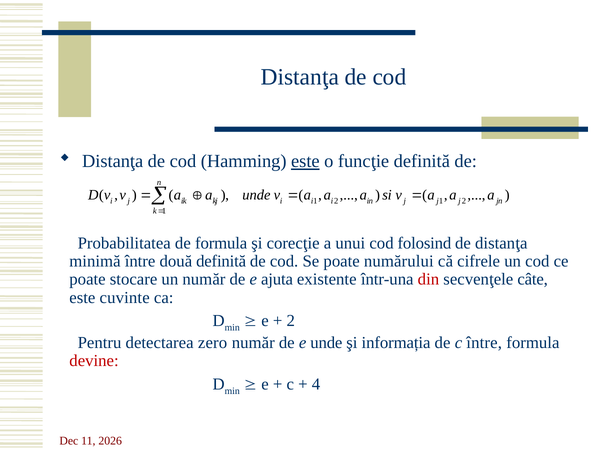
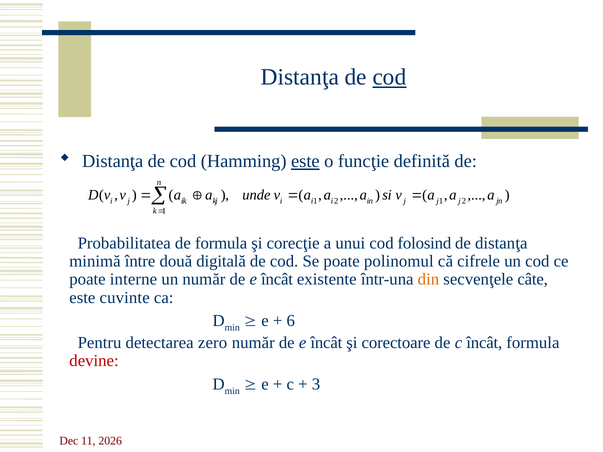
cod at (390, 77) underline: none -> present
două definită: definită -> digitală
numărului: numărului -> polinomul
stocare: stocare -> interne
ajuta at (277, 280): ajuta -> încât
din colour: red -> orange
2 at (291, 321): 2 -> 6
unde at (326, 343): unde -> încât
informația: informația -> corectoare
c între: între -> încât
4: 4 -> 3
